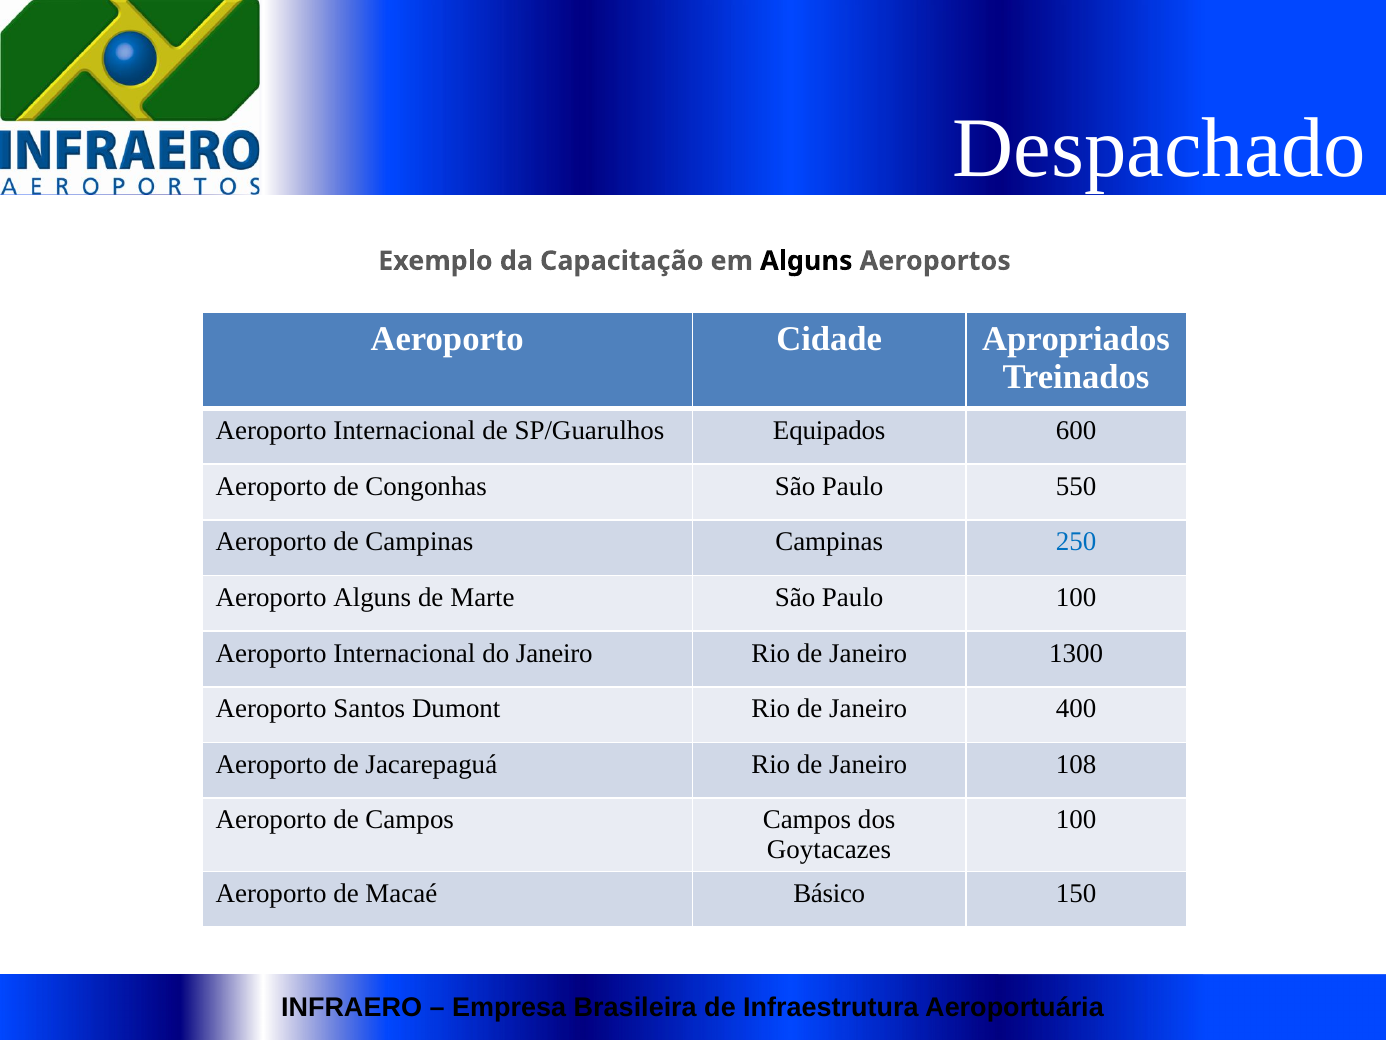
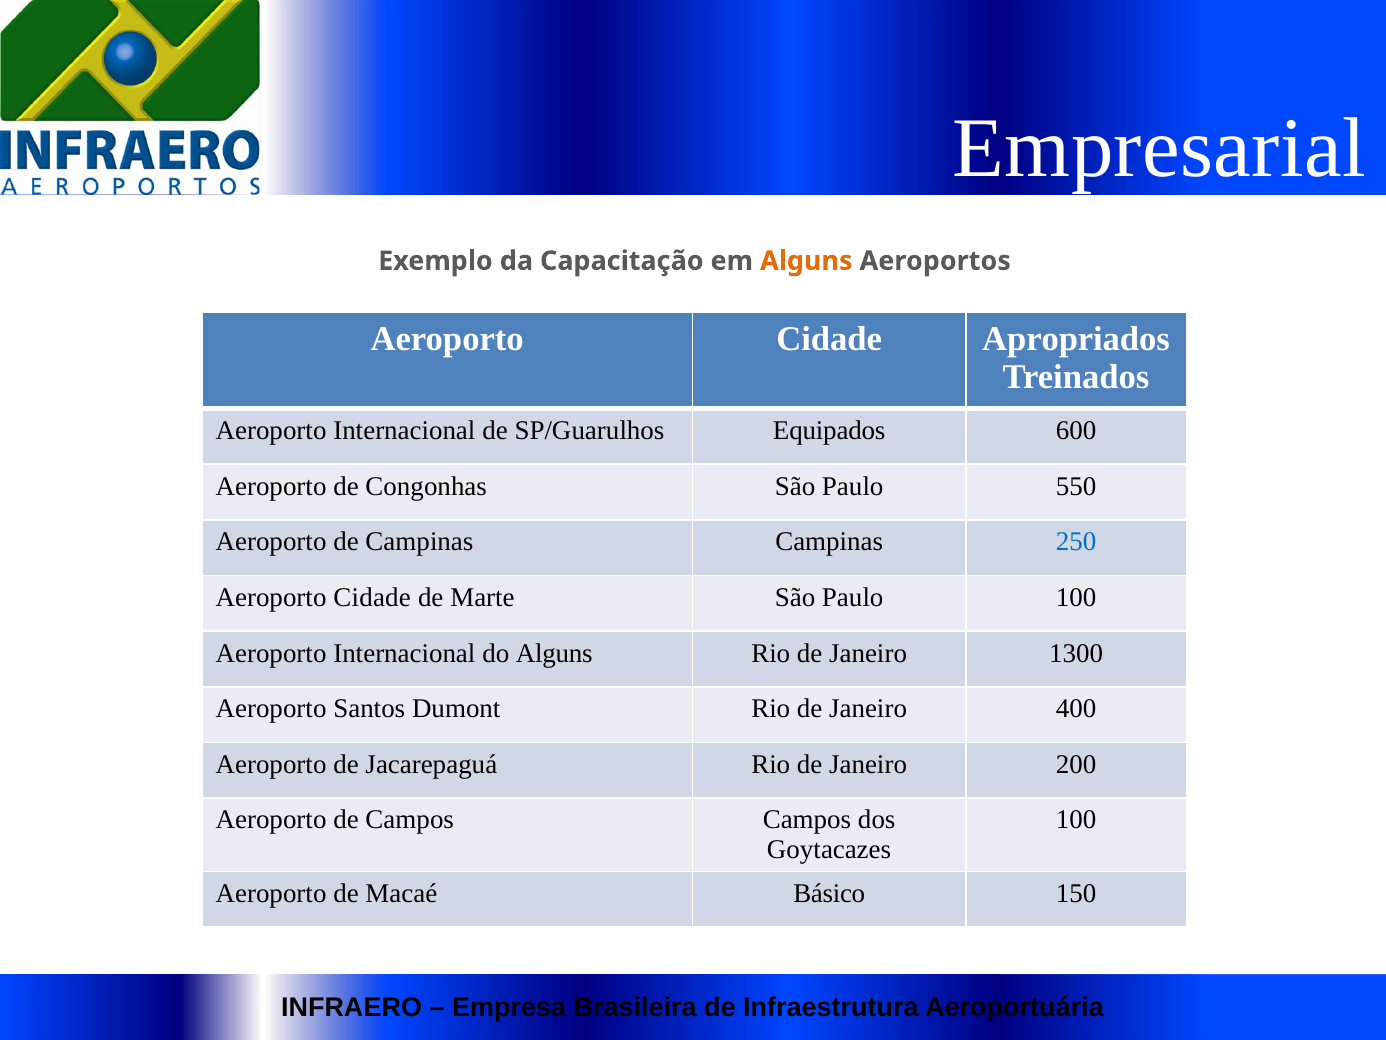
Despachado: Despachado -> Empresarial
Alguns at (806, 261) colour: black -> orange
Alguns at (372, 597): Alguns -> Cidade
do Janeiro: Janeiro -> Alguns
108: 108 -> 200
